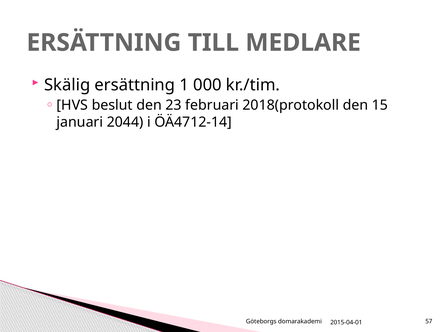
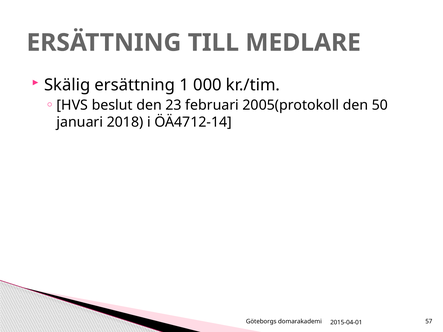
2018(protokoll: 2018(protokoll -> 2005(protokoll
15: 15 -> 50
2044: 2044 -> 2018
